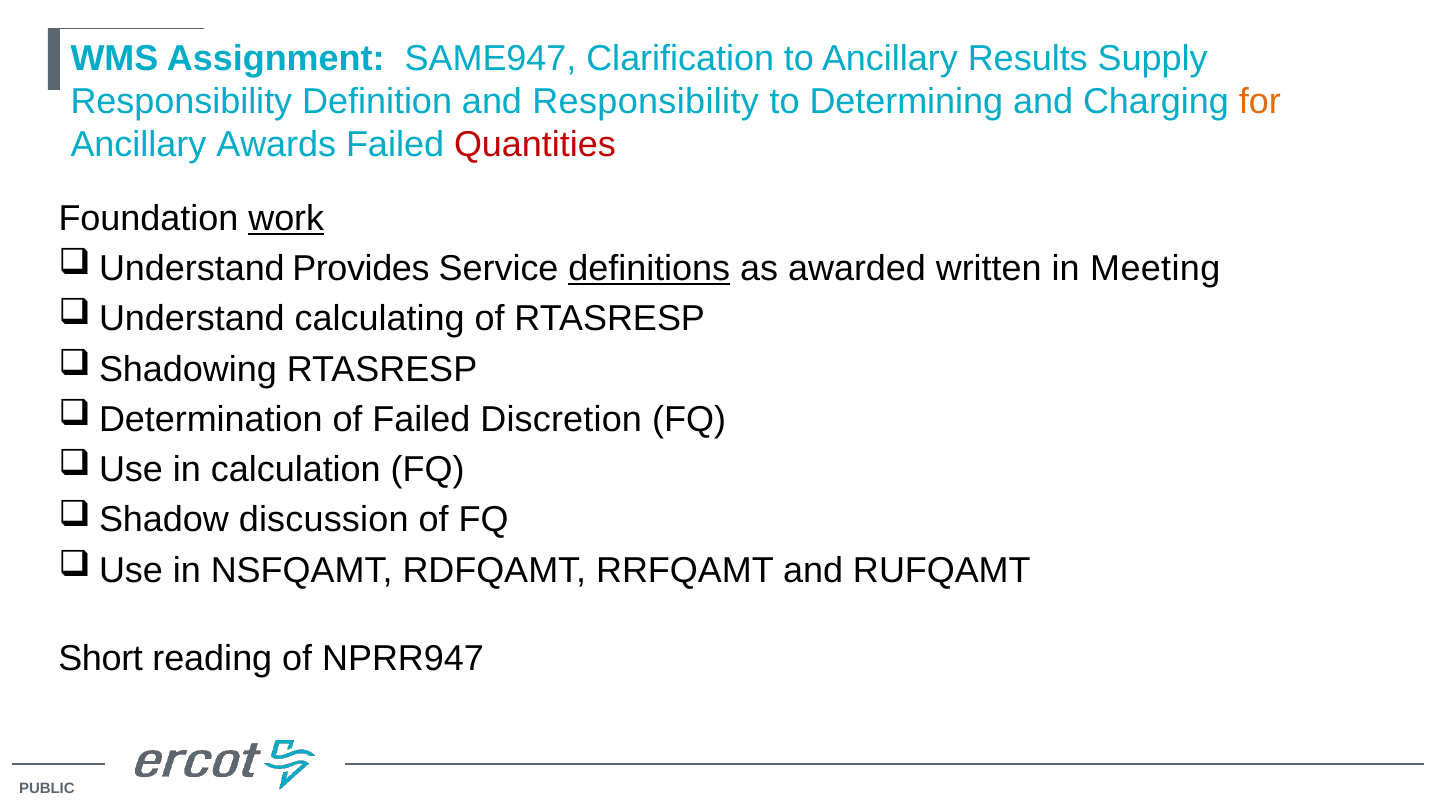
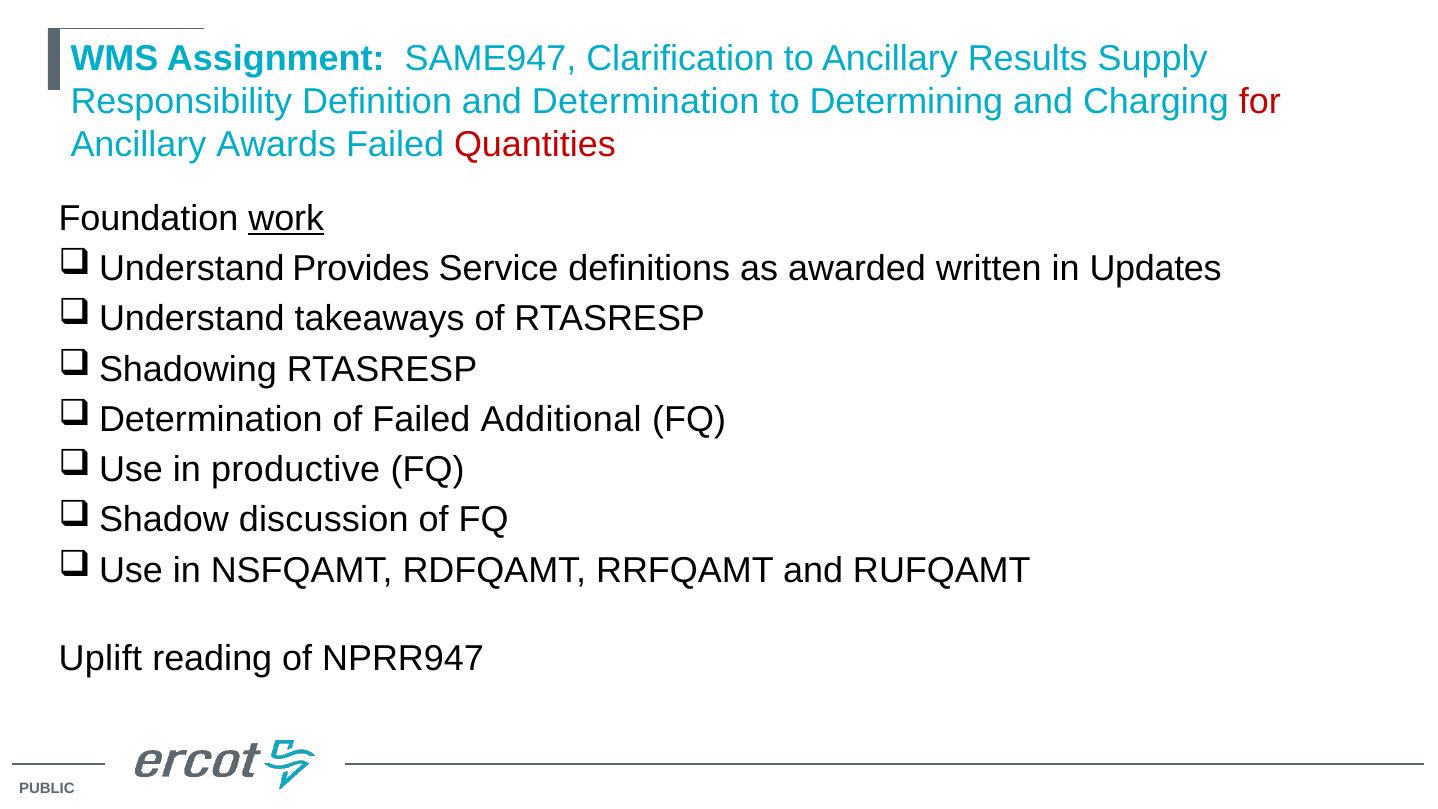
and Responsibility: Responsibility -> Determination
for colour: orange -> red
definitions underline: present -> none
Meeting: Meeting -> Updates
calculating: calculating -> takeaways
Discretion: Discretion -> Additional
calculation: calculation -> productive
Short: Short -> Uplift
